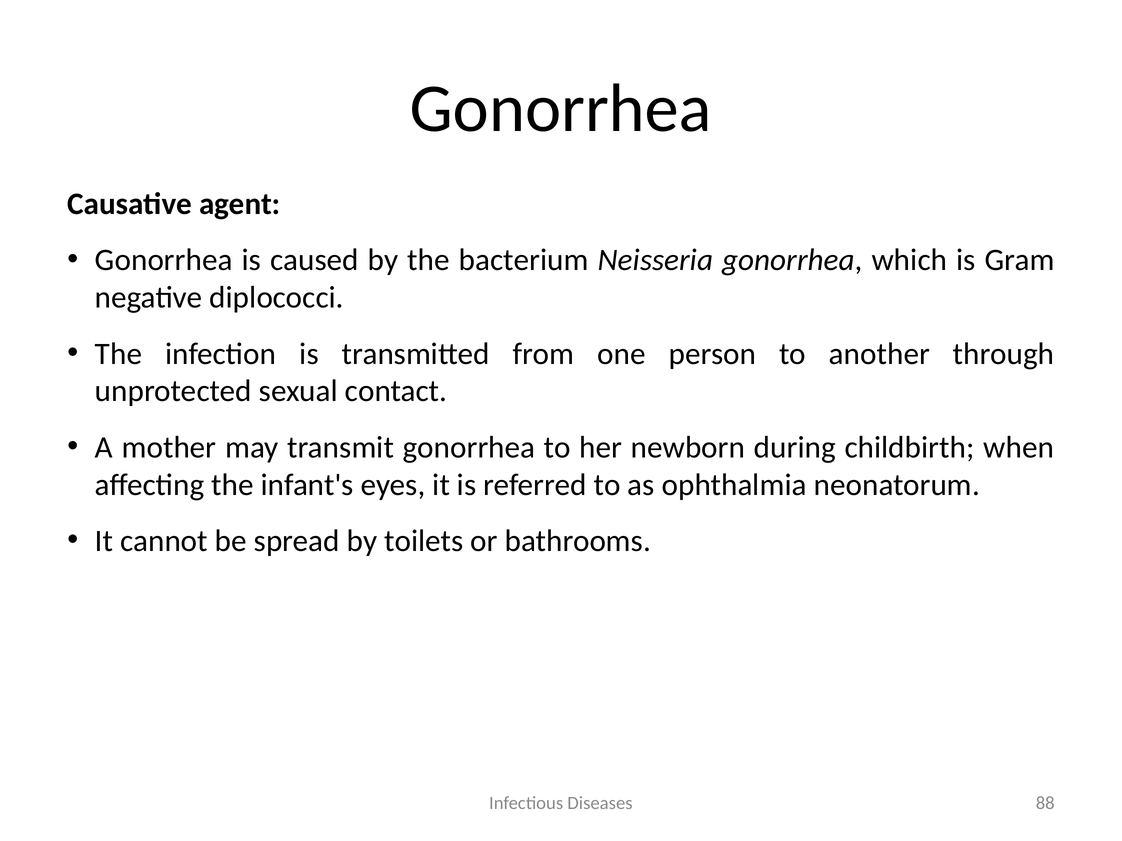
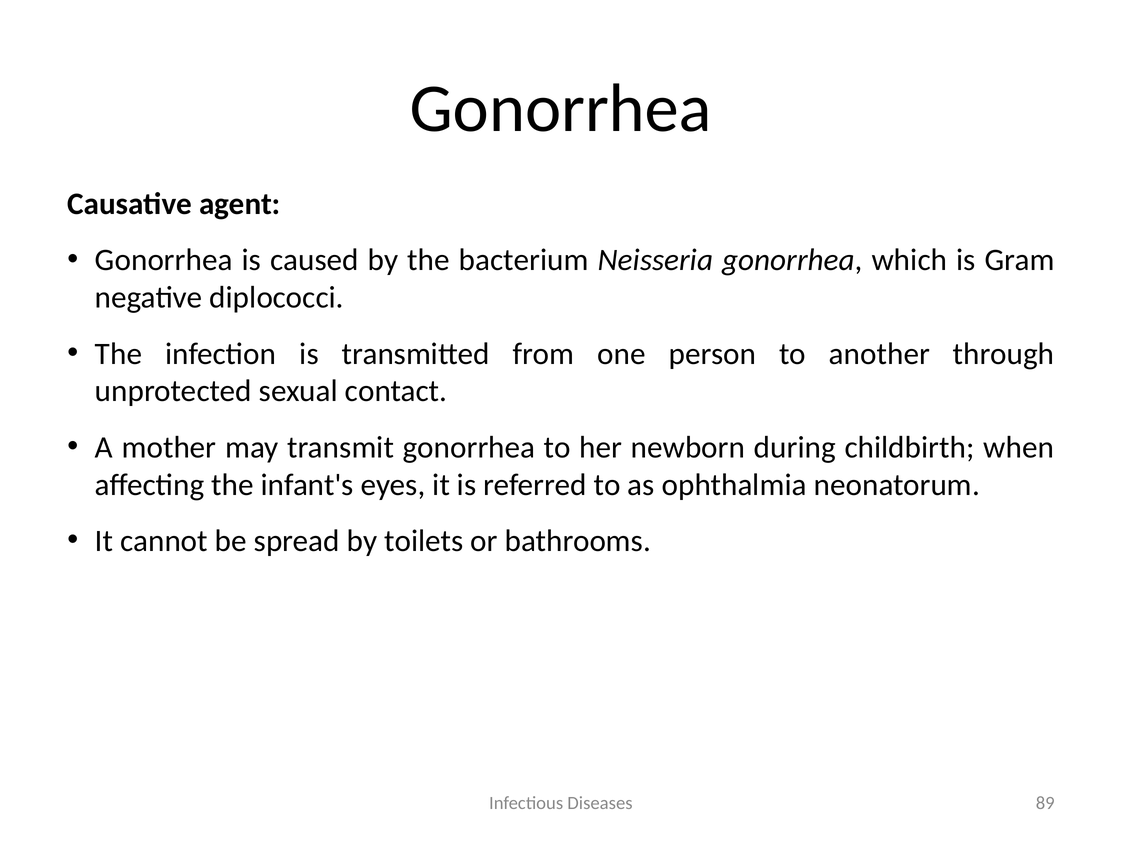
88: 88 -> 89
